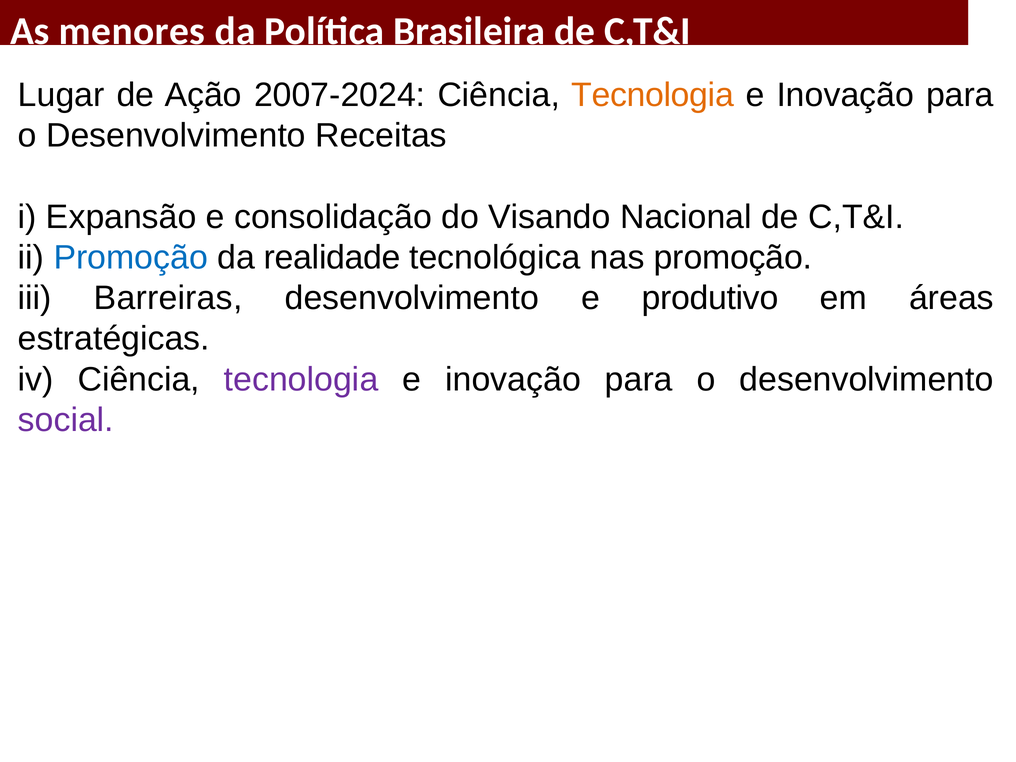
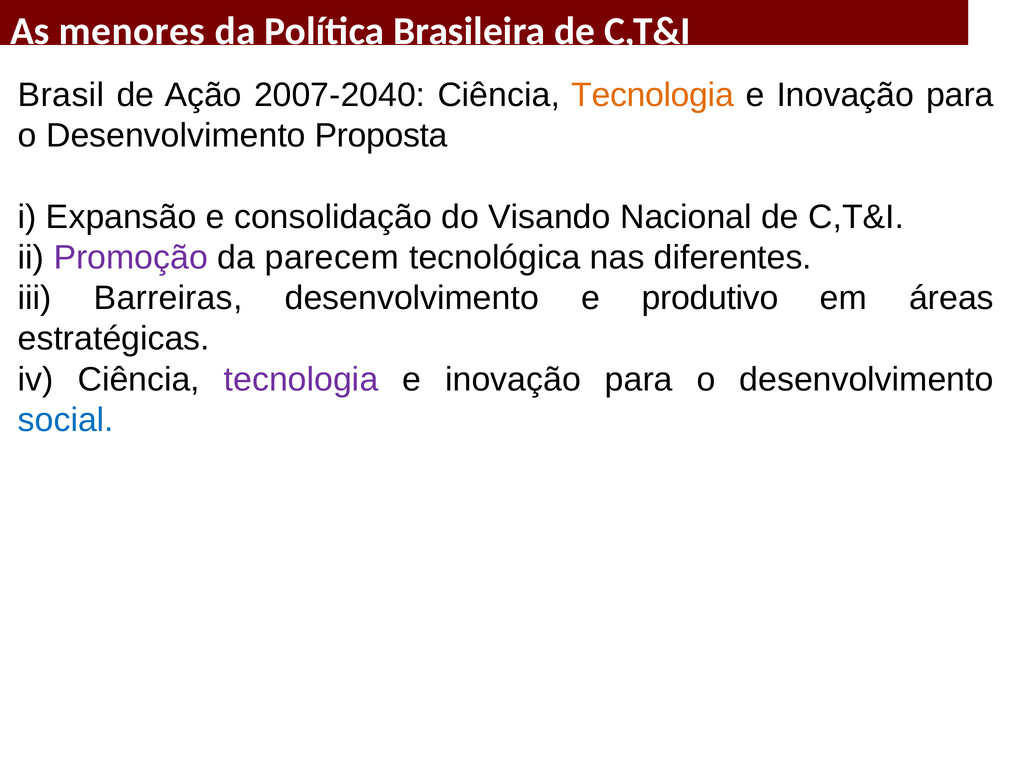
Lugar: Lugar -> Brasil
2007-2024: 2007-2024 -> 2007-2040
Receitas: Receitas -> Proposta
Promoção at (131, 257) colour: blue -> purple
realidade: realidade -> parecem
nas promoção: promoção -> diferentes
social colour: purple -> blue
